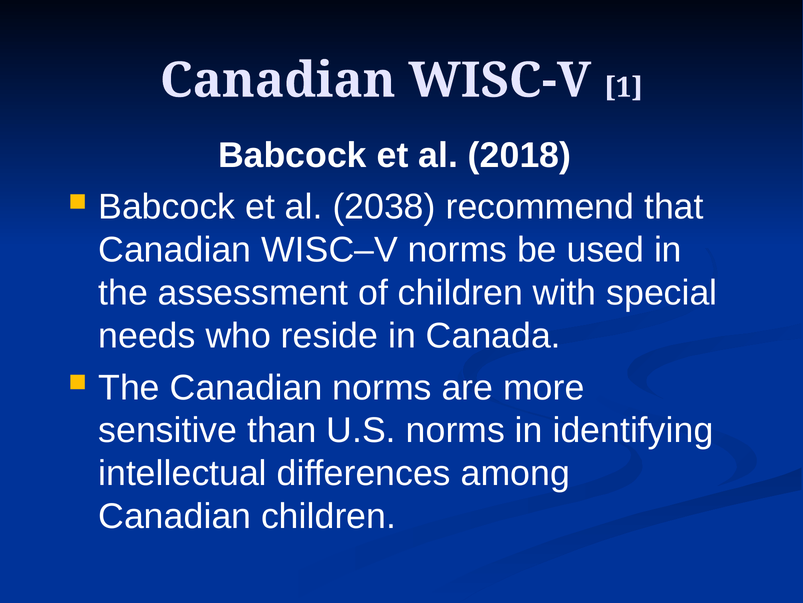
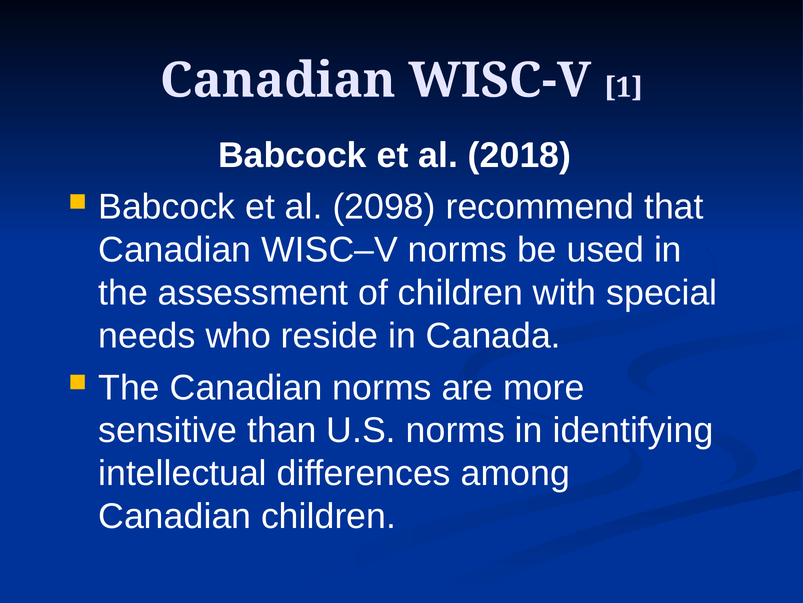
2038: 2038 -> 2098
